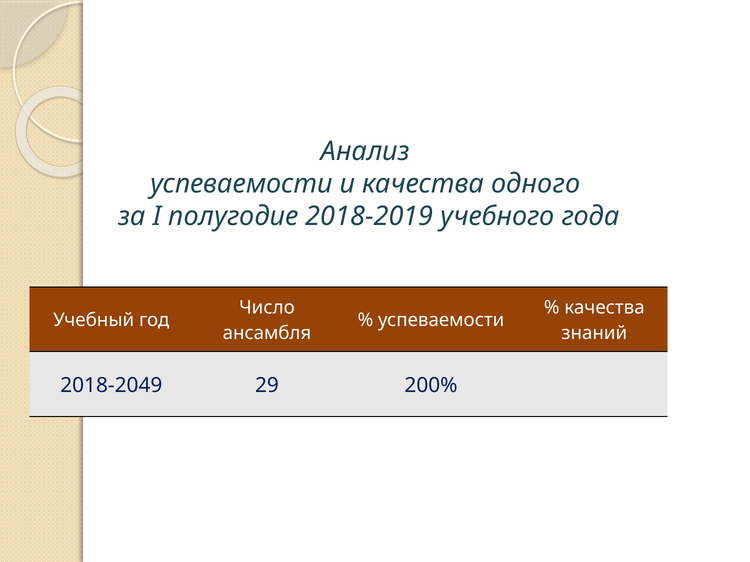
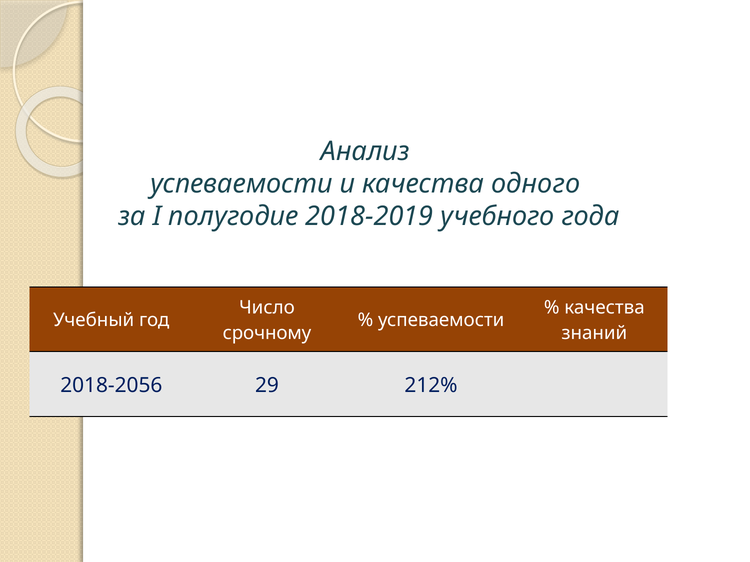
ансамбля: ансамбля -> срочному
2018-2049: 2018-2049 -> 2018-2056
200%: 200% -> 212%
